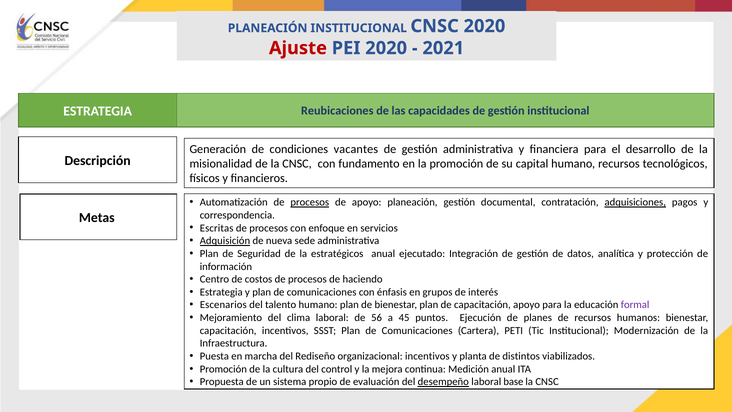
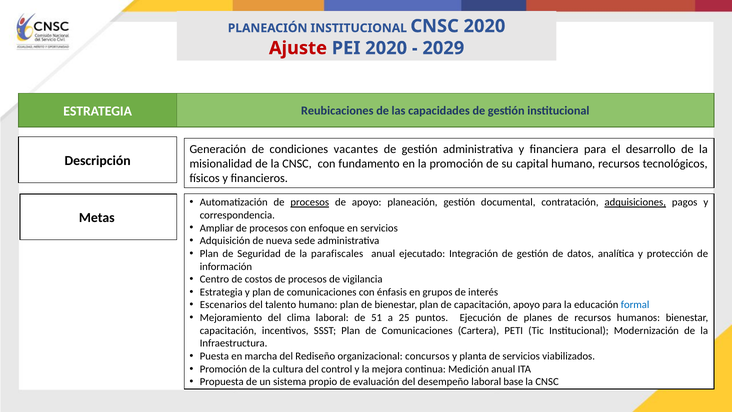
2021: 2021 -> 2029
Escritas: Escritas -> Ampliar
Adquisición underline: present -> none
estratégicos: estratégicos -> parafiscales
haciendo: haciendo -> vigilancia
formal colour: purple -> blue
56: 56 -> 51
45: 45 -> 25
organizacional incentivos: incentivos -> concursos
de distintos: distintos -> servicios
desempeño underline: present -> none
